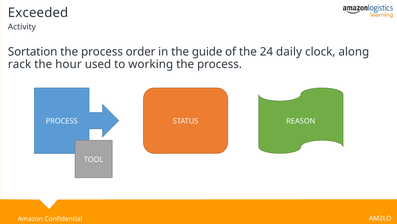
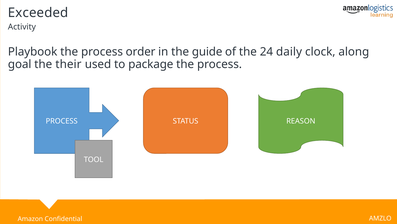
Sortation: Sortation -> Playbook
rack: rack -> goal
hour: hour -> their
working: working -> package
